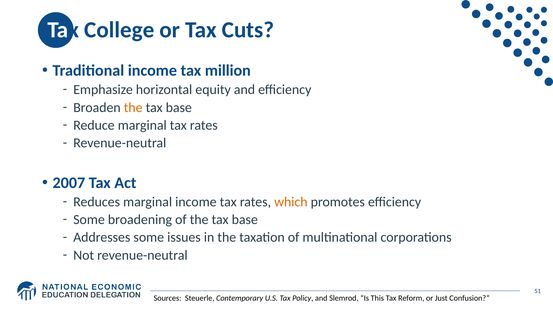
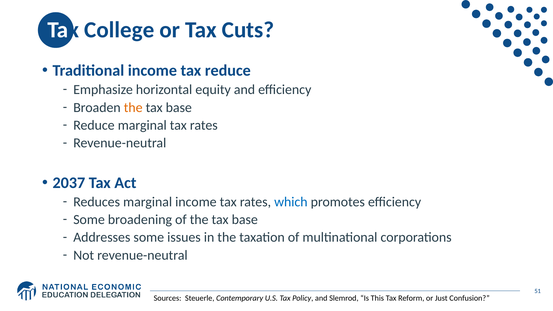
tax million: million -> reduce
2007: 2007 -> 2037
which colour: orange -> blue
